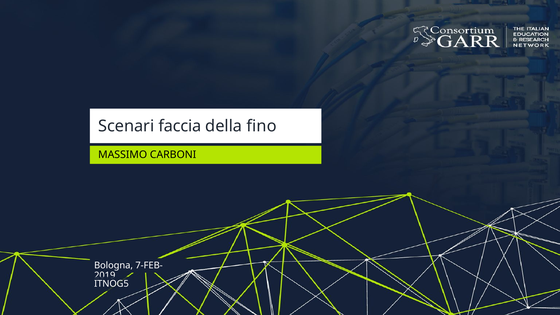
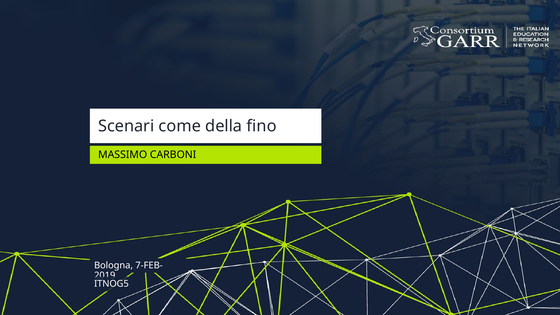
faccia: faccia -> come
